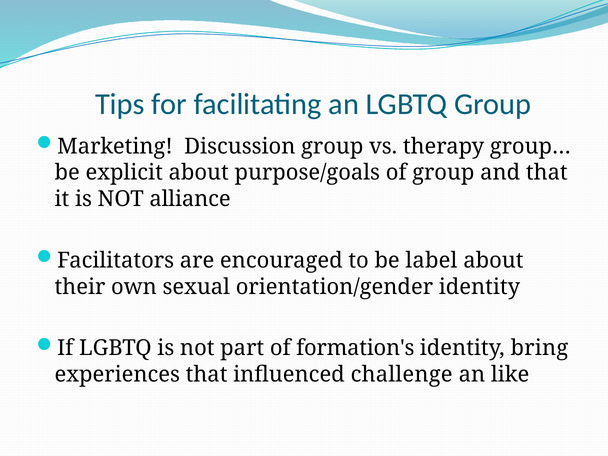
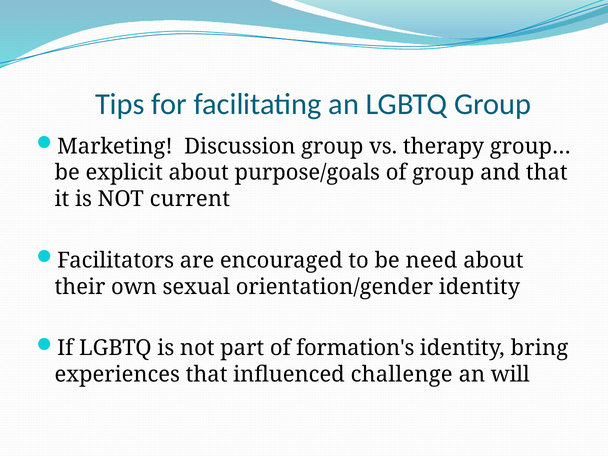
alliance: alliance -> current
label: label -> need
like: like -> will
